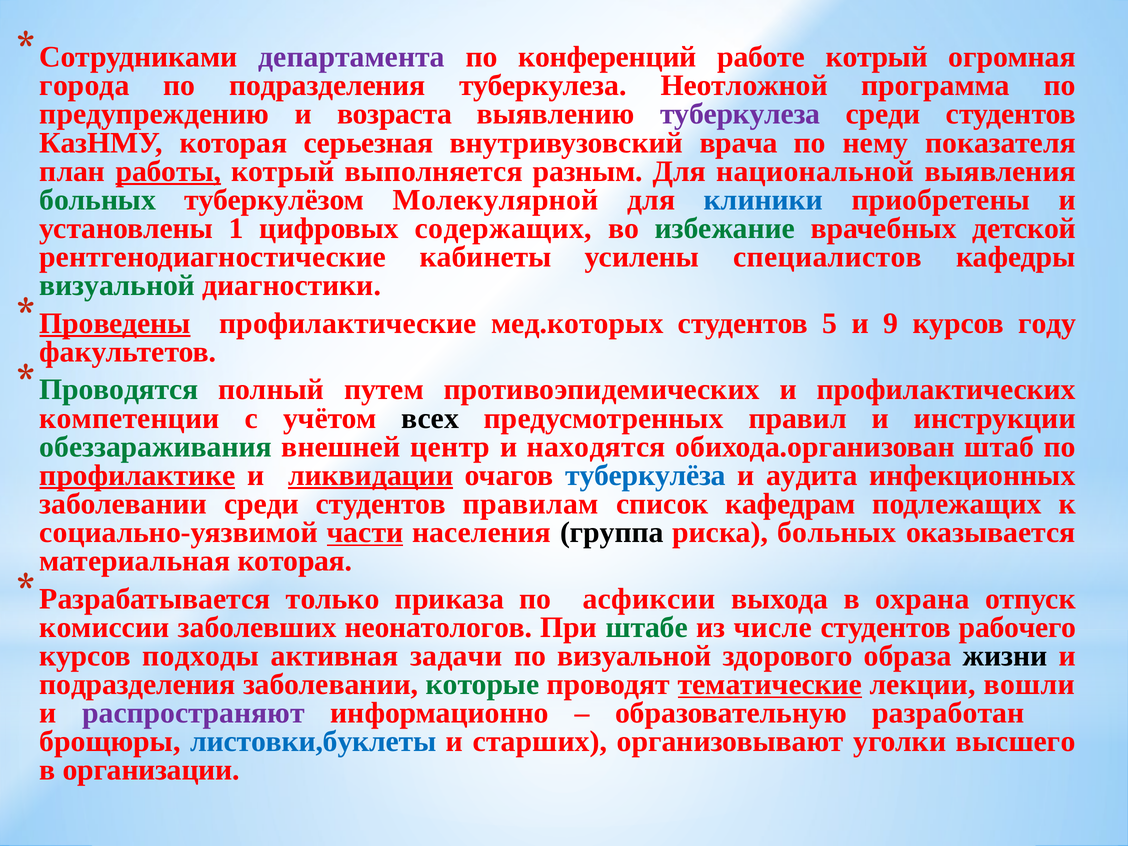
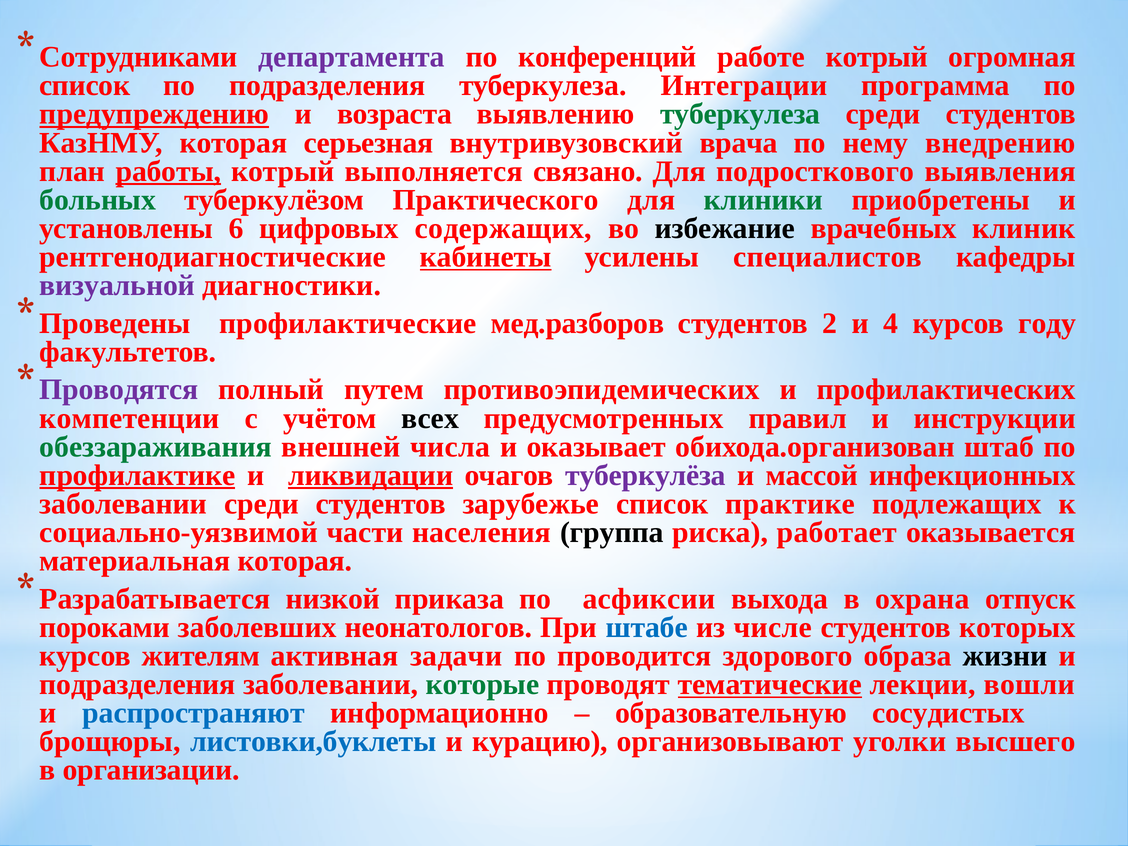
города at (84, 86): города -> список
Неотложной: Неотложной -> Интеграции
предупреждению underline: none -> present
туберкулеза at (740, 114) colour: purple -> green
показателя: показателя -> внедрению
разным: разным -> связано
национальной: национальной -> подросткового
Молекулярной: Молекулярной -> Практического
клиники colour: blue -> green
1: 1 -> 6
избежание colour: green -> black
детской: детской -> клиник
кабинеты underline: none -> present
визуальной at (117, 286) colour: green -> purple
Проведены underline: present -> none
мед.которых: мед.которых -> мед.разборов
5: 5 -> 2
9: 9 -> 4
Проводятся colour: green -> purple
центр: центр -> числа
находятся: находятся -> оказывает
туберкулёза colour: blue -> purple
аудита: аудита -> массой
правилам: правилам -> зарубежье
кафедрам: кафедрам -> практике
части underline: present -> none
риска больных: больных -> работает
только: только -> низкой
комиссии: комиссии -> пороками
штабе colour: green -> blue
рабочего: рабочего -> которых
подходы: подходы -> жителям
по визуальной: визуальной -> проводится
распространяют colour: purple -> blue
разработан: разработан -> сосудистых
старших: старших -> курацию
